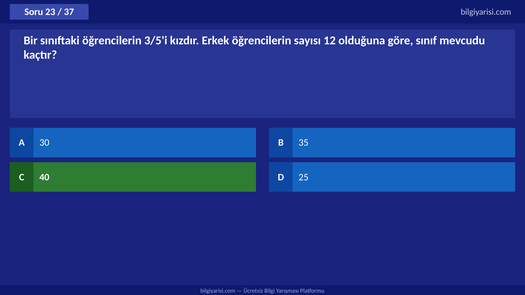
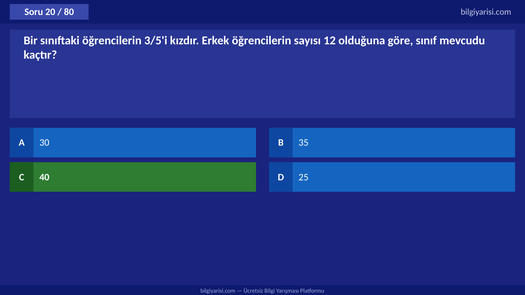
23: 23 -> 20
37: 37 -> 80
